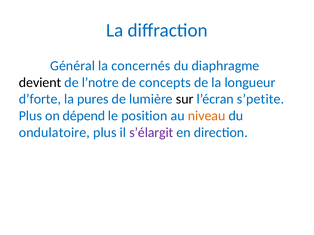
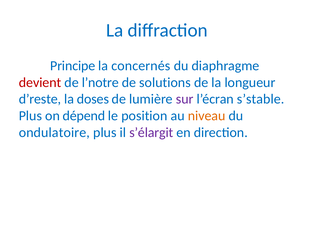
Général: Général -> Principe
devient colour: black -> red
concepts: concepts -> solutions
d’forte: d’forte -> d’reste
pures: pures -> doses
sur colour: black -> purple
s’petite: s’petite -> s’stable
